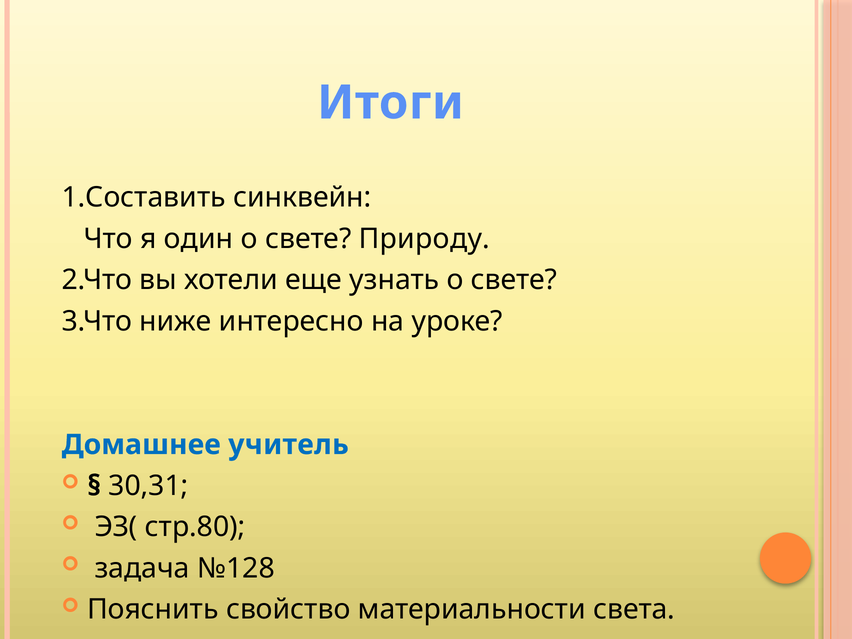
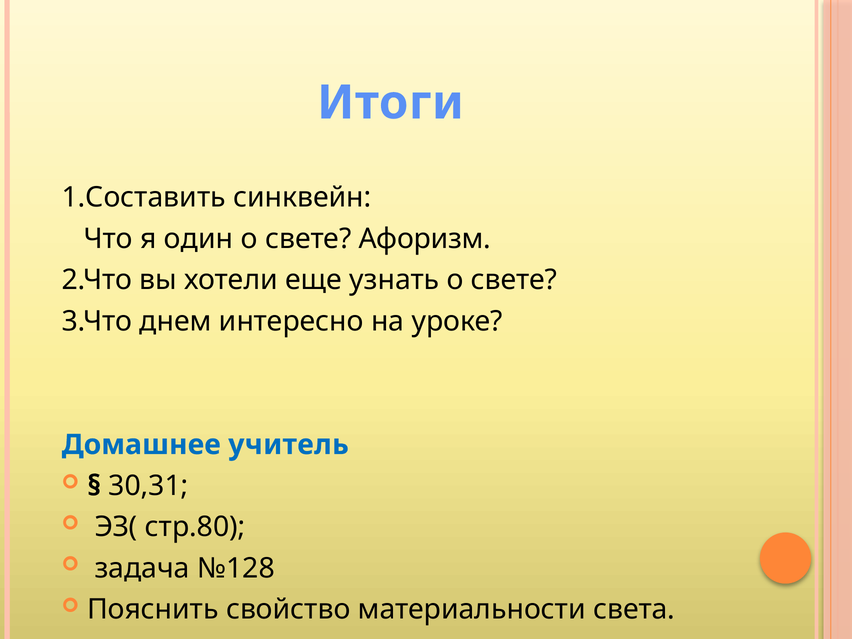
Природу: Природу -> Афоризм
ниже: ниже -> днем
